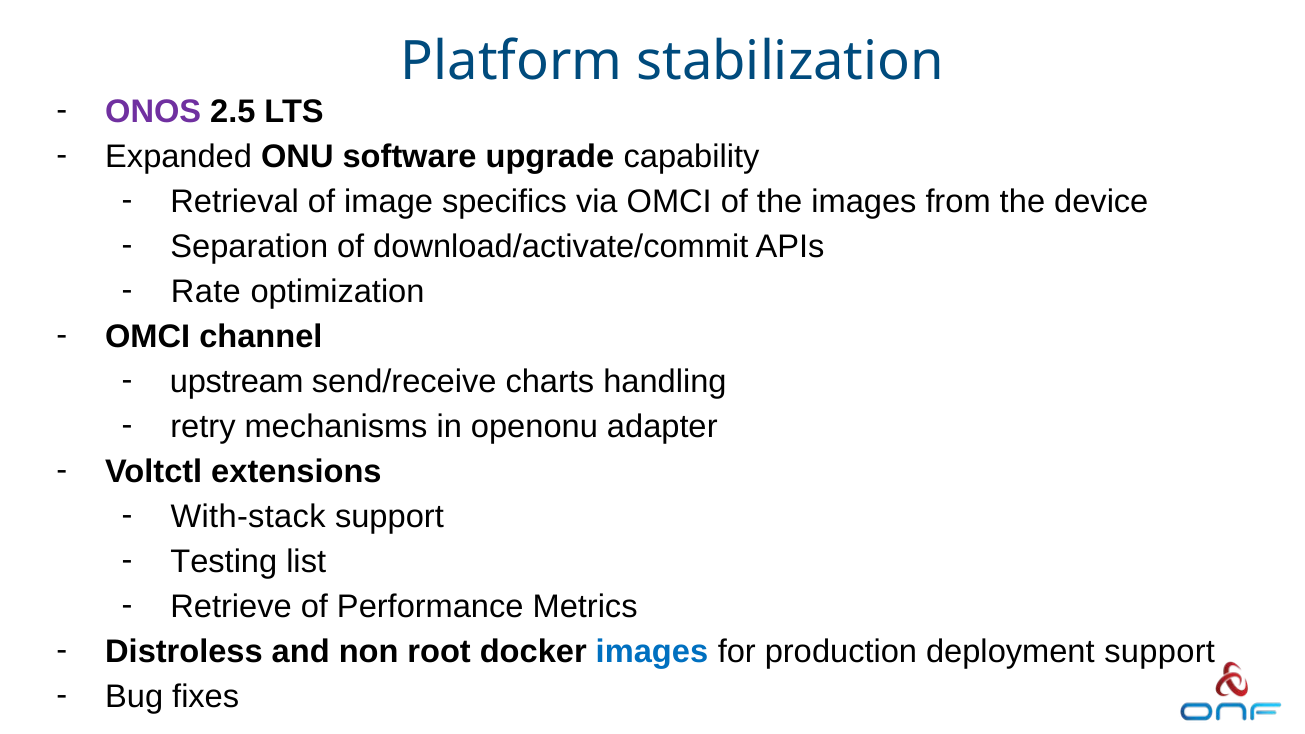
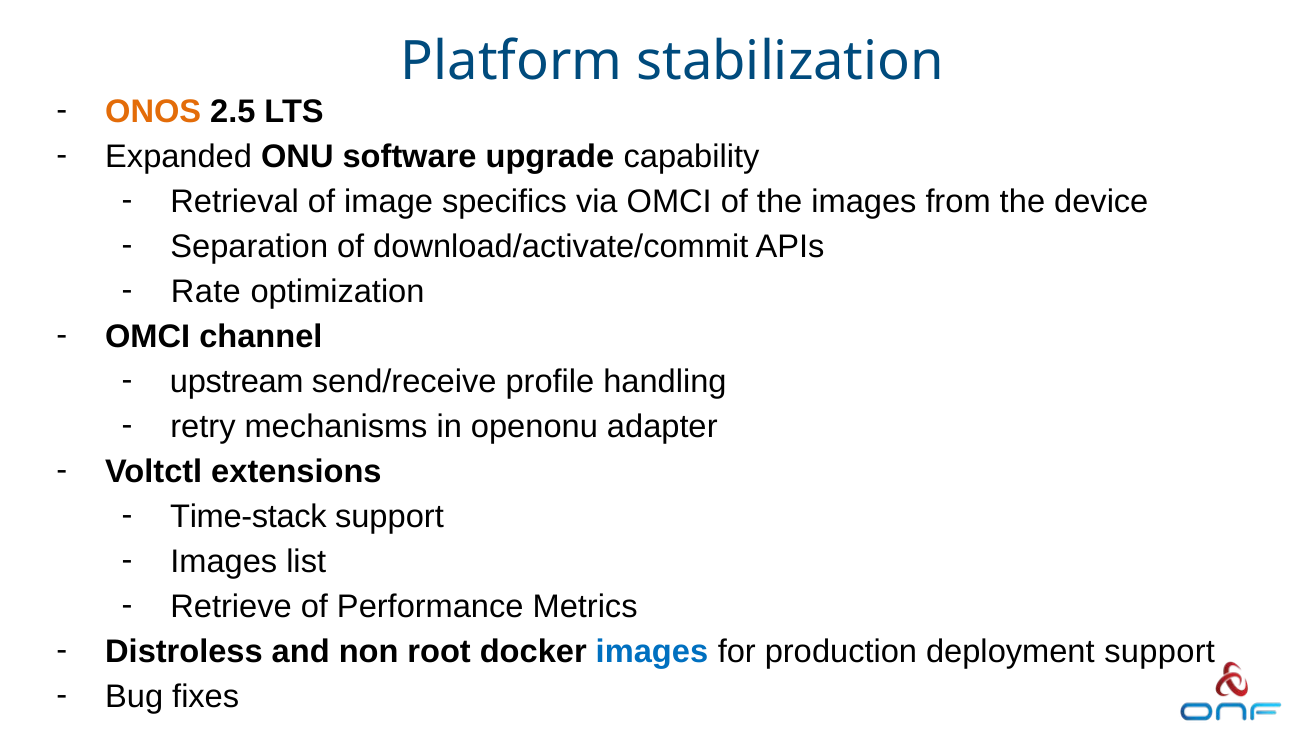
ONOS colour: purple -> orange
charts: charts -> profile
With-stack: With-stack -> Time-stack
Testing at (224, 562): Testing -> Images
